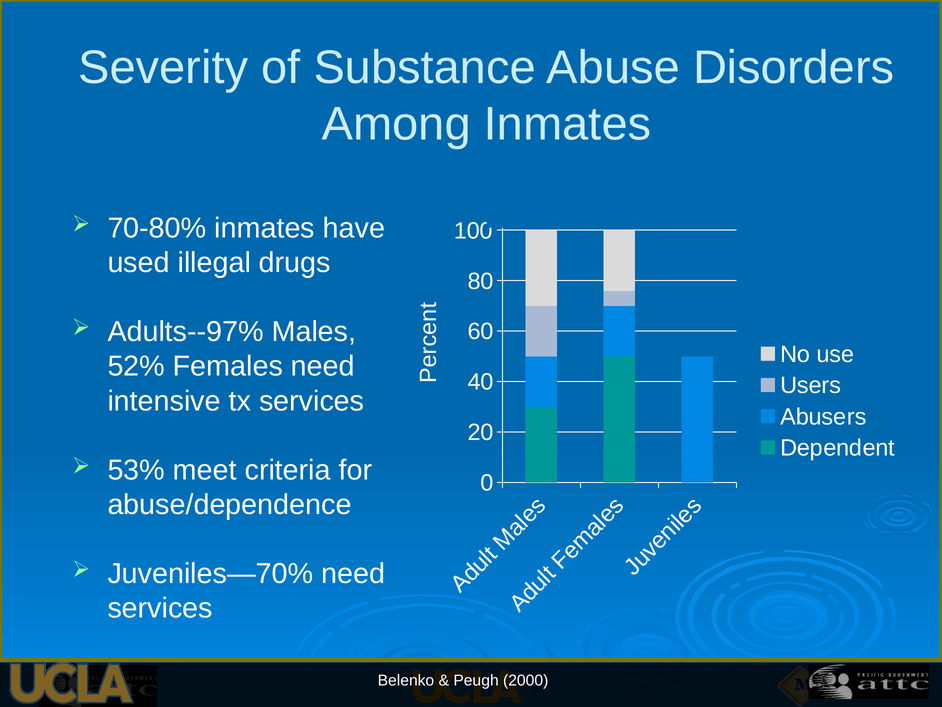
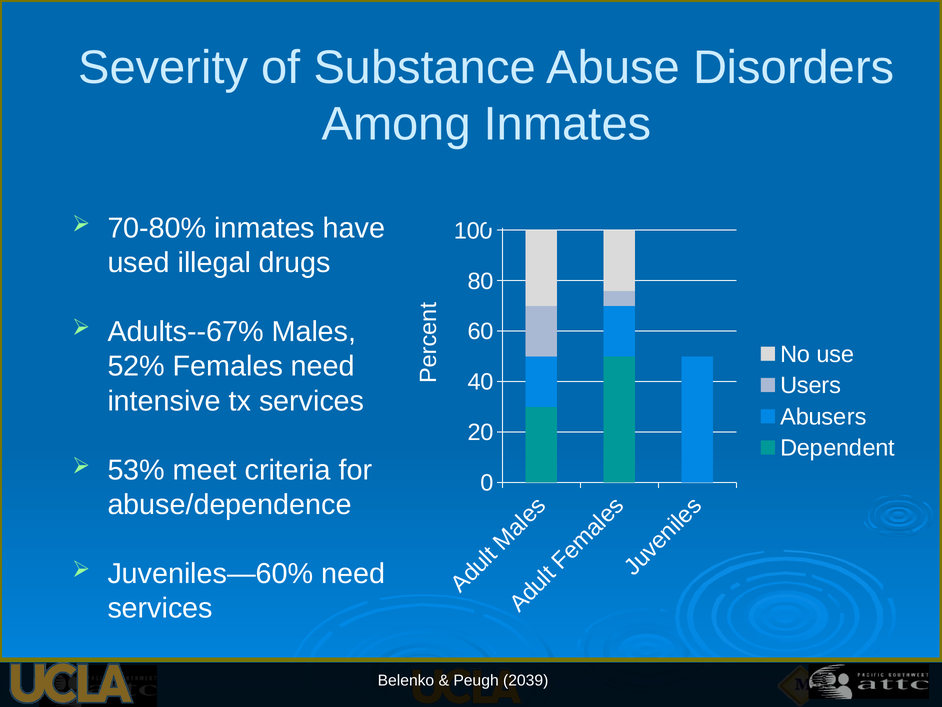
Adults--97%: Adults--97% -> Adults--67%
Juveniles—70%: Juveniles—70% -> Juveniles—60%
2000: 2000 -> 2039
